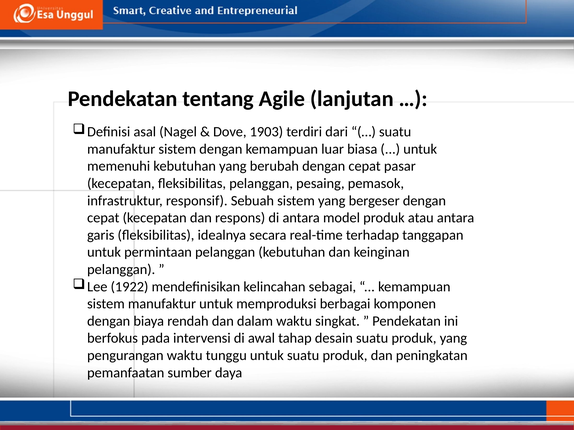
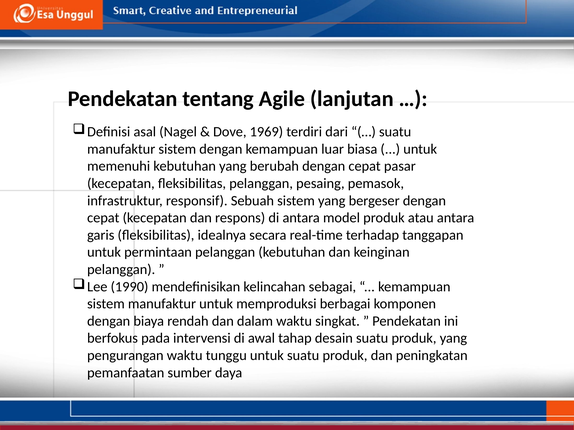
1903: 1903 -> 1969
1922: 1922 -> 1990
